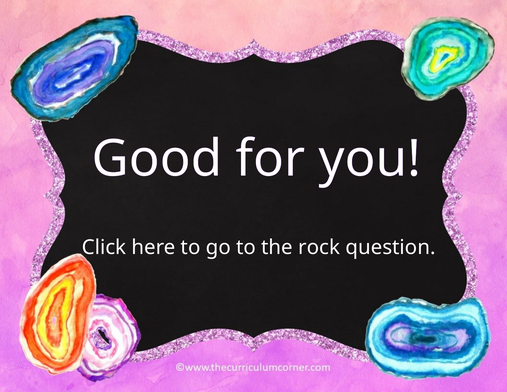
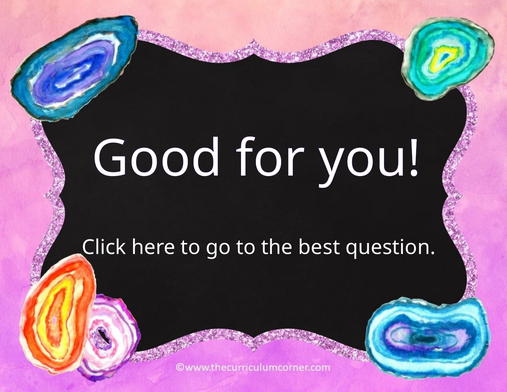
rock: rock -> best
